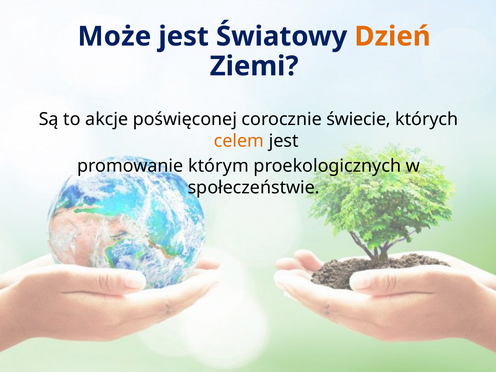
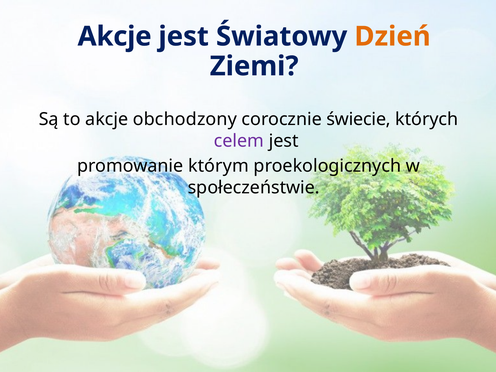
Może at (114, 36): Może -> Akcje
poświęconej: poświęconej -> obchodzony
celem colour: orange -> purple
